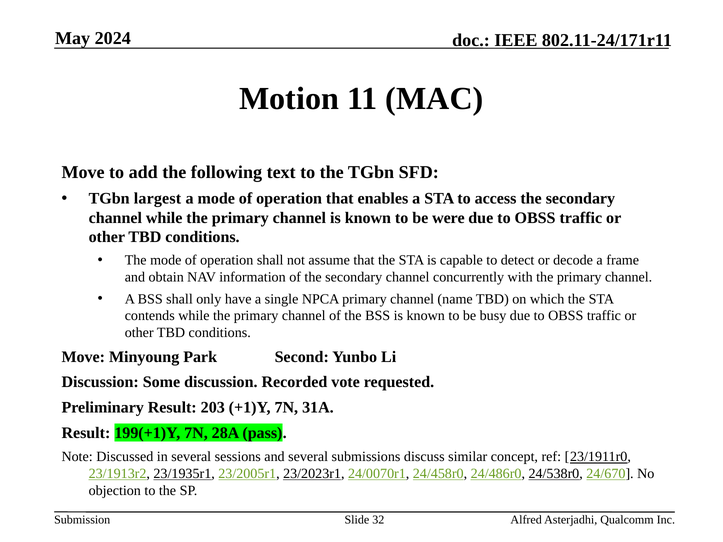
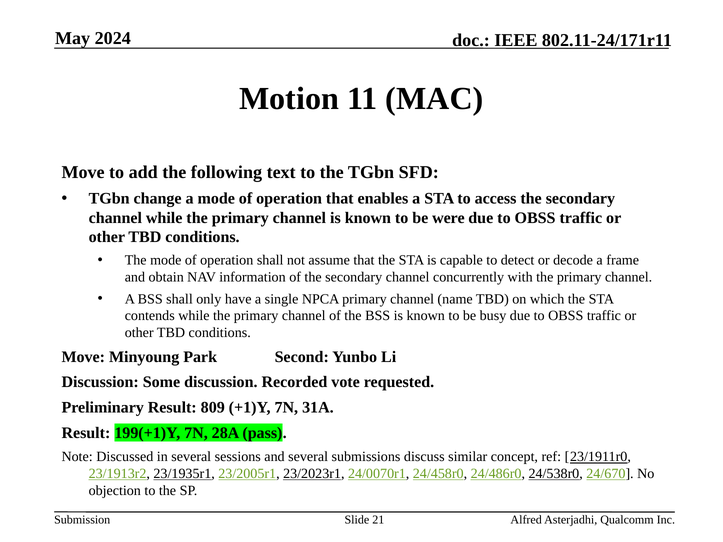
largest: largest -> change
203: 203 -> 809
32: 32 -> 21
